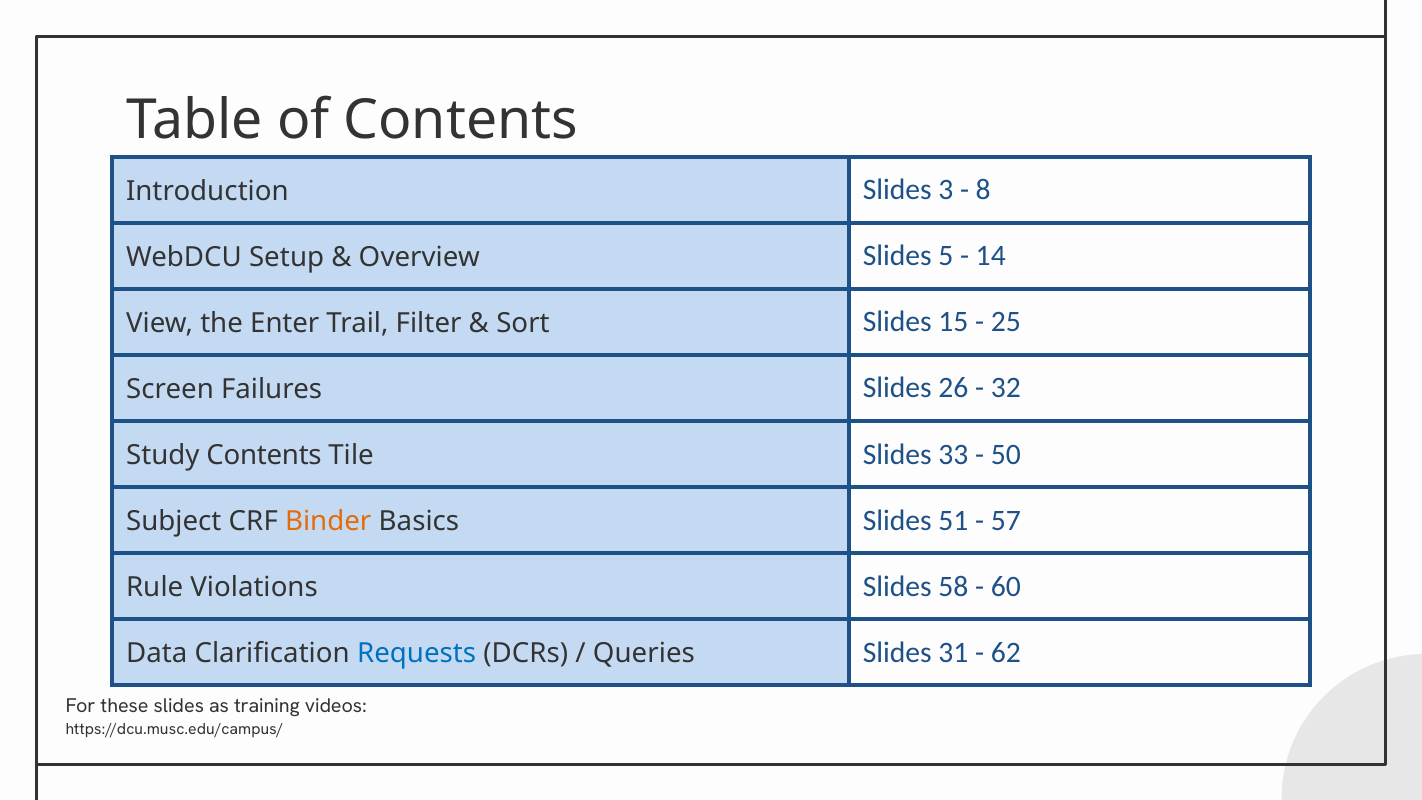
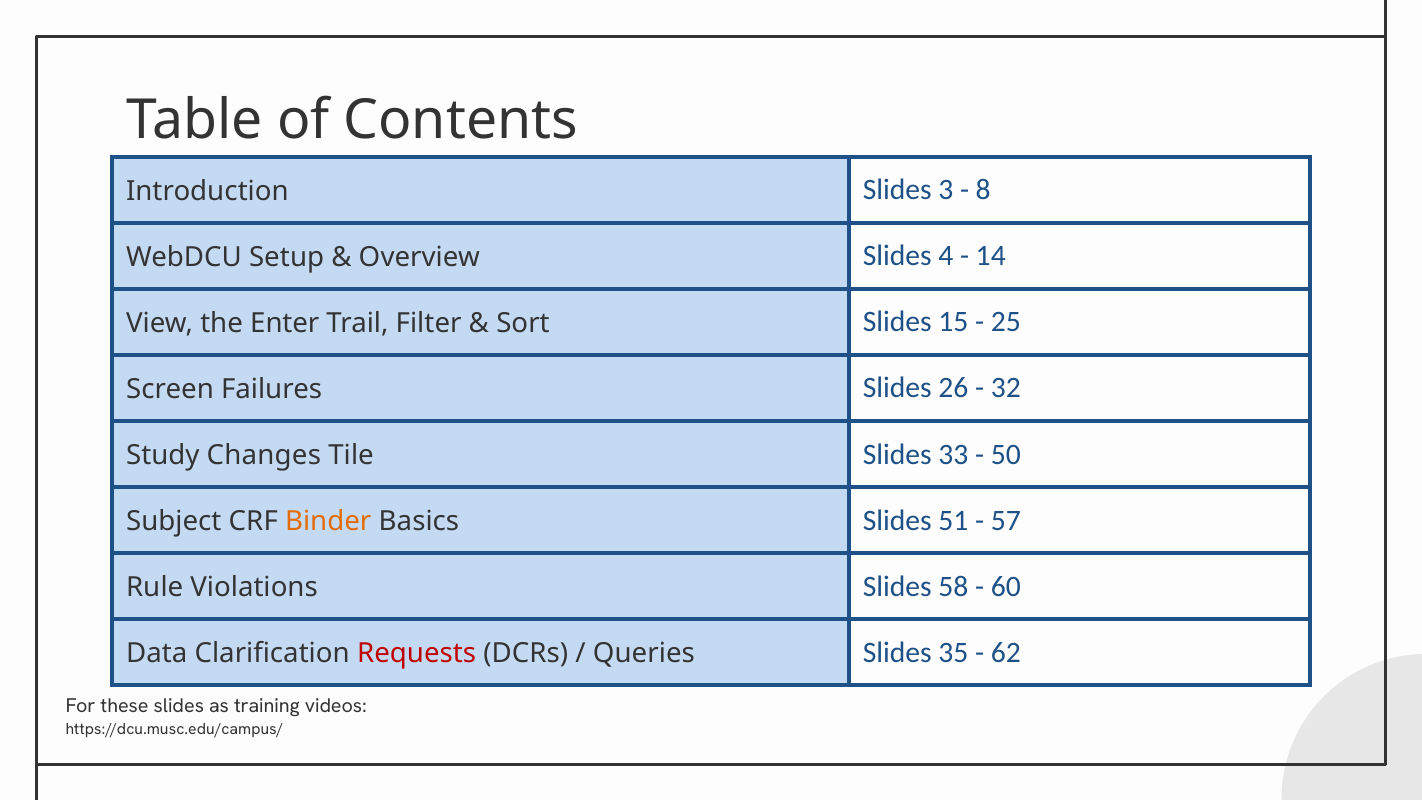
5: 5 -> 4
Study Contents: Contents -> Changes
Requests colour: blue -> red
31: 31 -> 35
